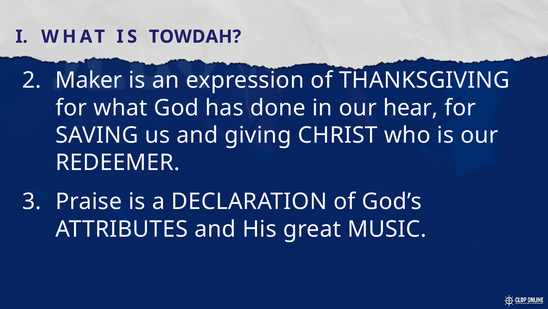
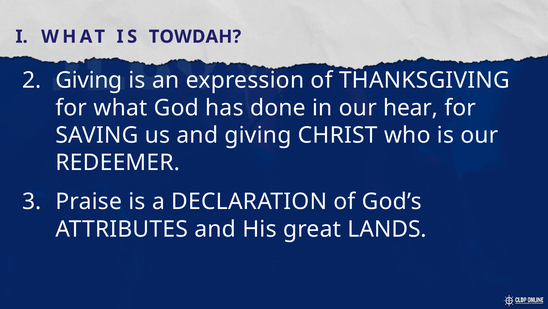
Maker at (89, 80): Maker -> Giving
MUSIC: MUSIC -> LANDS
